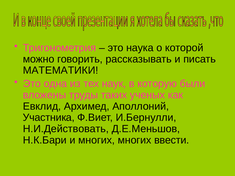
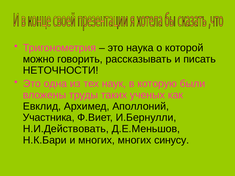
МАТЕМАТИКИ: МАТЕМАТИКИ -> НЕТОЧНОСТИ
ввести: ввести -> синусу
